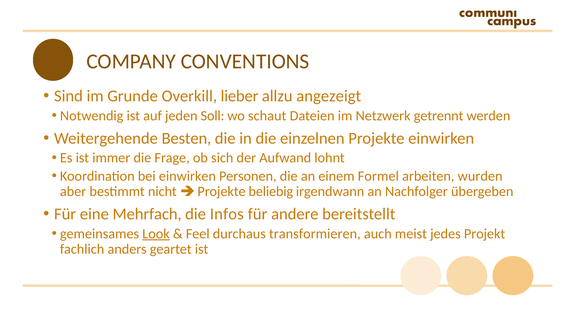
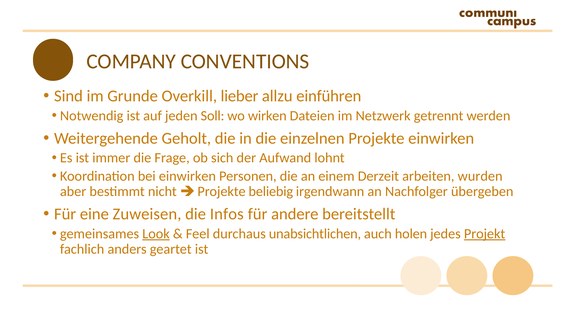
angezeigt: angezeigt -> einführen
schaut: schaut -> wirken
Besten: Besten -> Geholt
Formel: Formel -> Derzeit
Mehrfach: Mehrfach -> Zuweisen
transformieren: transformieren -> unabsichtlichen
meist: meist -> holen
Projekt underline: none -> present
